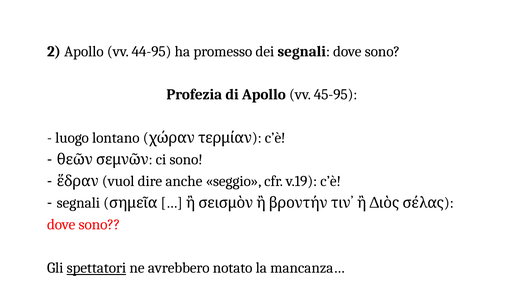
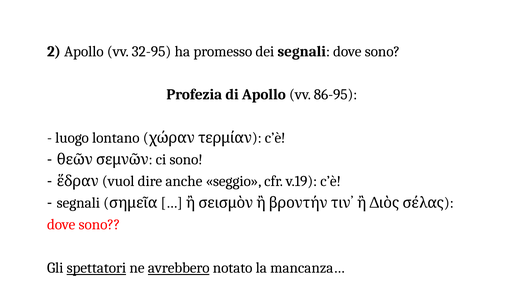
44-95: 44-95 -> 32-95
45-95: 45-95 -> 86-95
avrebbero underline: none -> present
